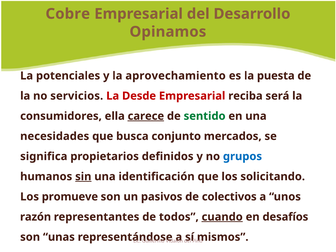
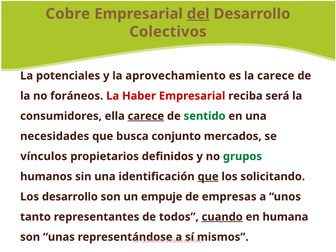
del at (198, 14) underline: none -> present
Opinamos: Opinamos -> Colectivos
la puesta: puesta -> carece
servicios: servicios -> foráneos
Desde: Desde -> Haber
significa: significa -> vínculos
grupos colour: blue -> green
sin underline: present -> none
que at (208, 177) underline: none -> present
Los promueve: promueve -> desarrollo
pasivos: pasivos -> empuje
colectivos: colectivos -> empresas
razón: razón -> tanto
desafíos: desafíos -> humana
